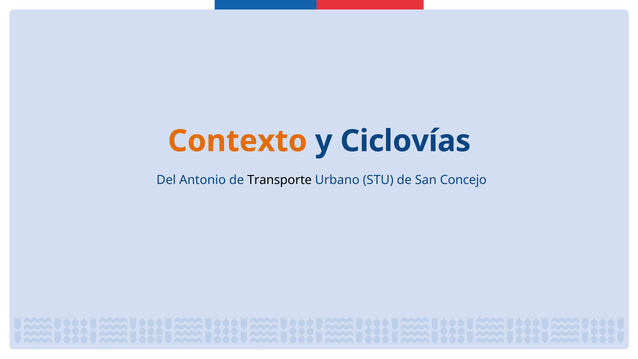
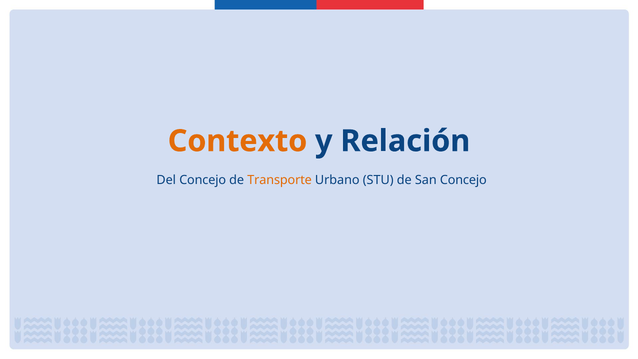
Ciclovías: Ciclovías -> Relación
Del Antonio: Antonio -> Concejo
Transporte colour: black -> orange
